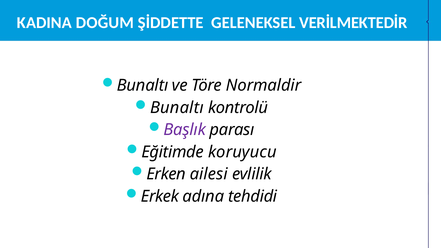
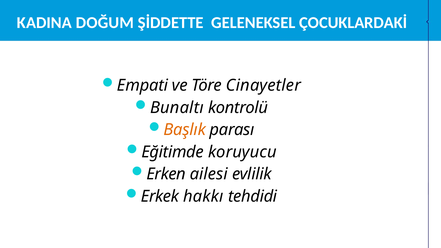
VERİLMEKTEDİR: VERİLMEKTEDİR -> ÇOCUKLARDAKİ
Bunaltı at (143, 85): Bunaltı -> Empati
Normaldir: Normaldir -> Cinayetler
Başlık colour: purple -> orange
adına: adına -> hakkı
